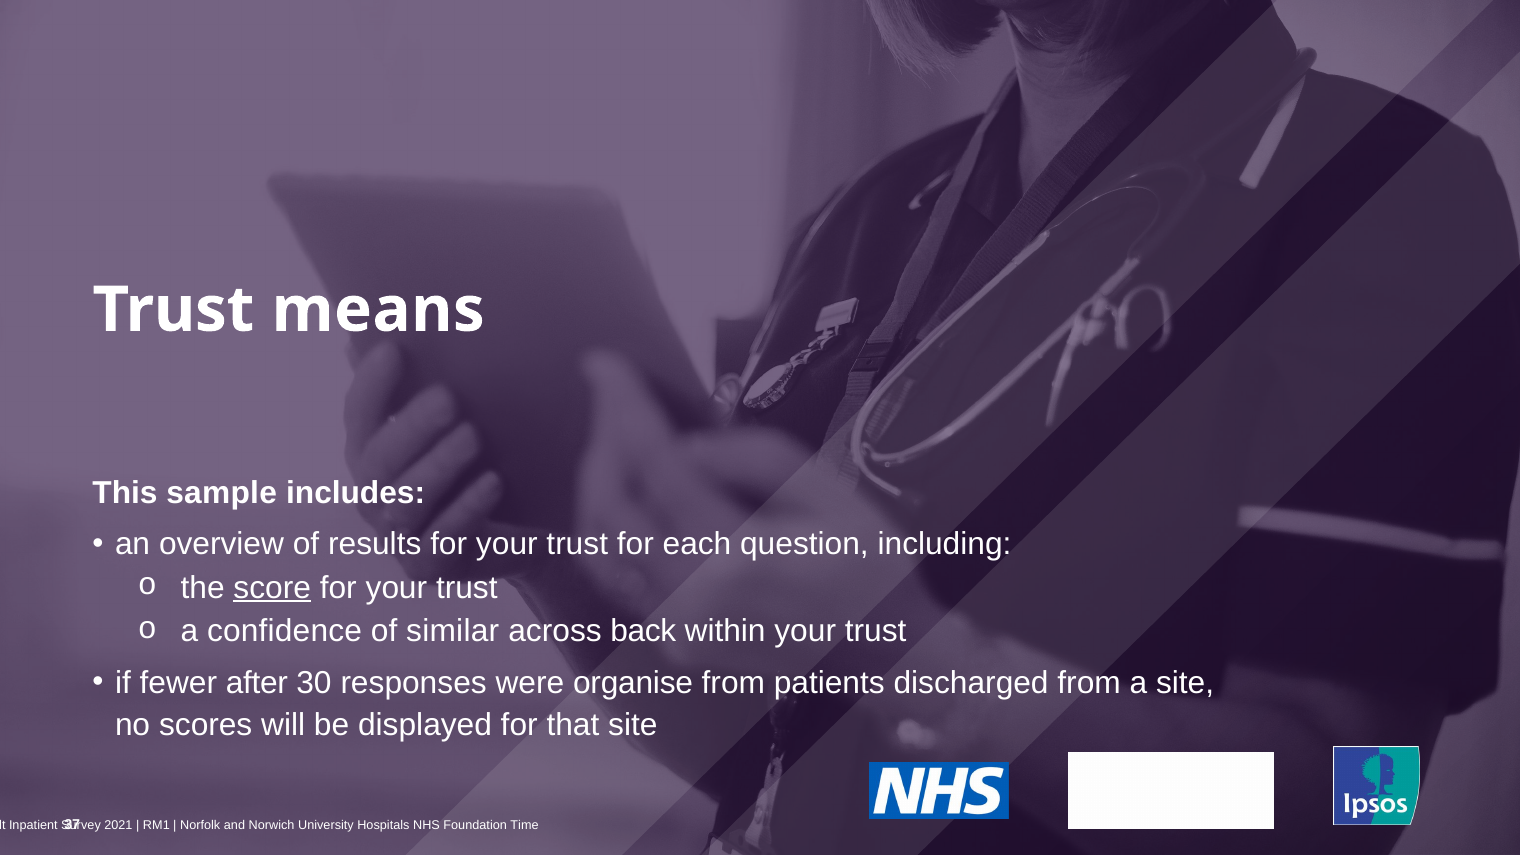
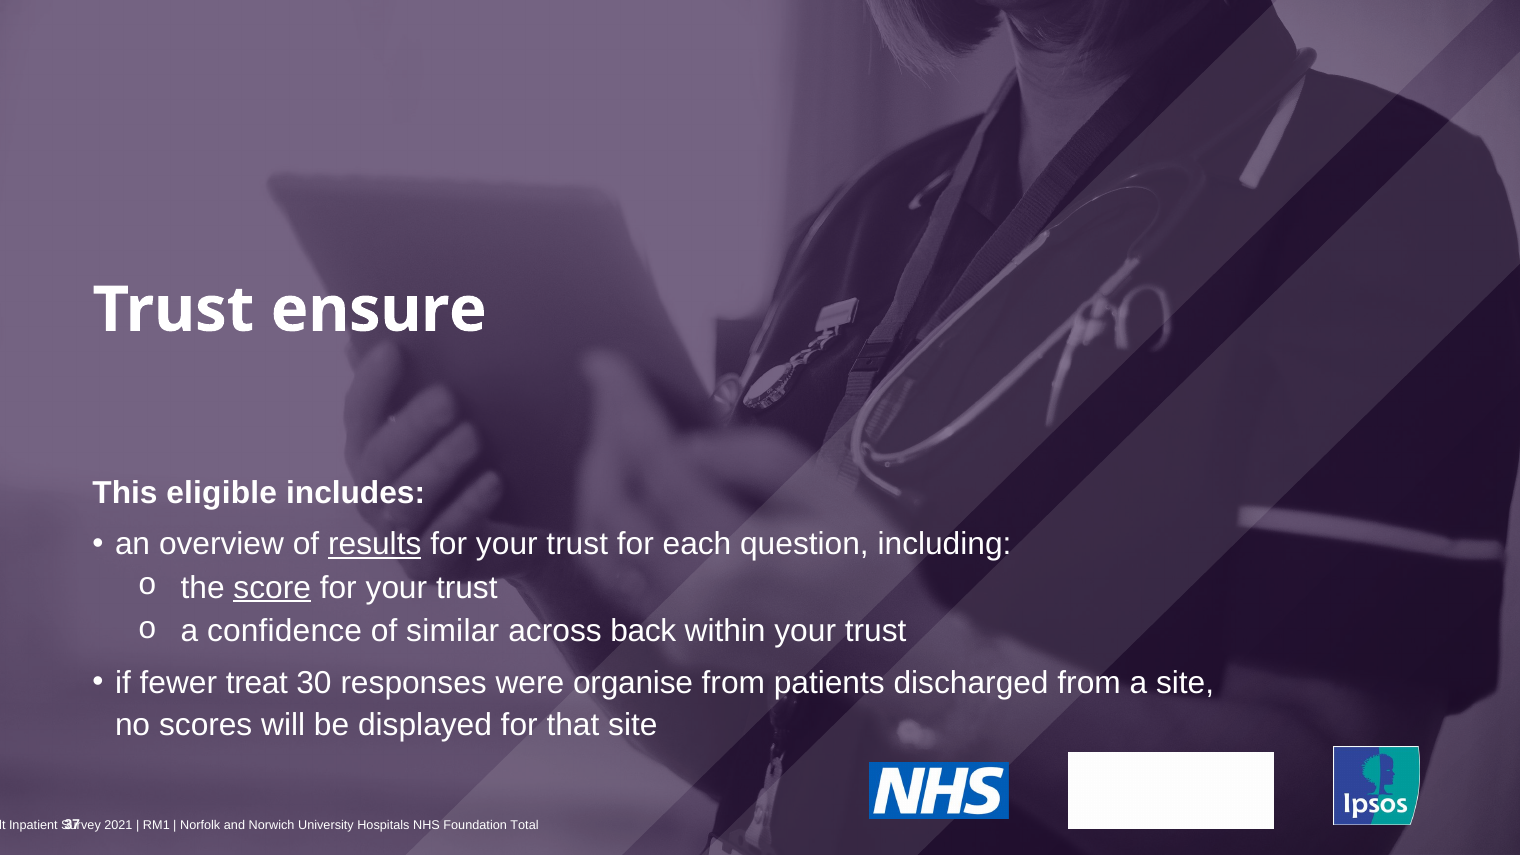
means: means -> ensure
sample: sample -> eligible
results underline: none -> present
after: after -> treat
Time: Time -> Total
